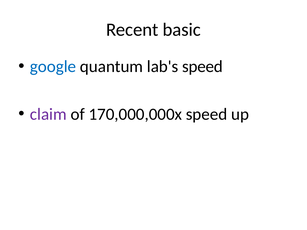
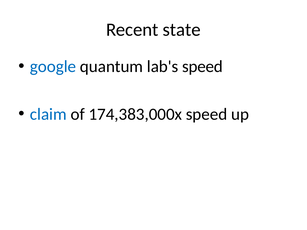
basic: basic -> state
claim colour: purple -> blue
170,000,000x: 170,000,000x -> 174,383,000x
